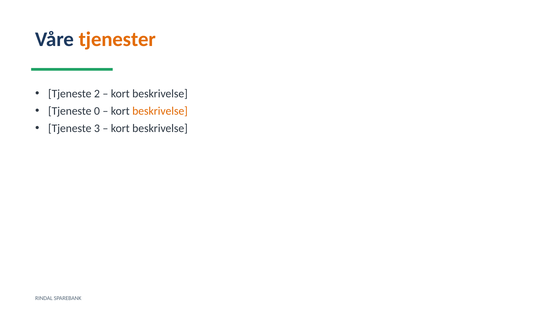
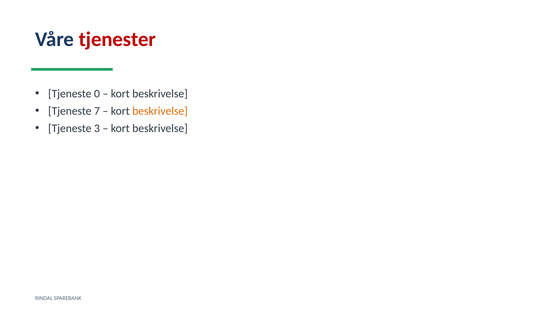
tjenester colour: orange -> red
2: 2 -> 0
0: 0 -> 7
